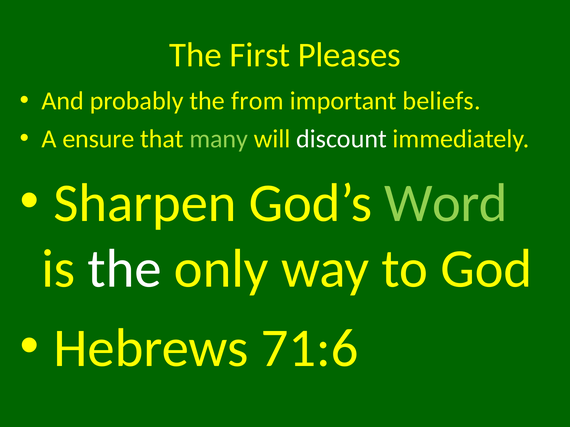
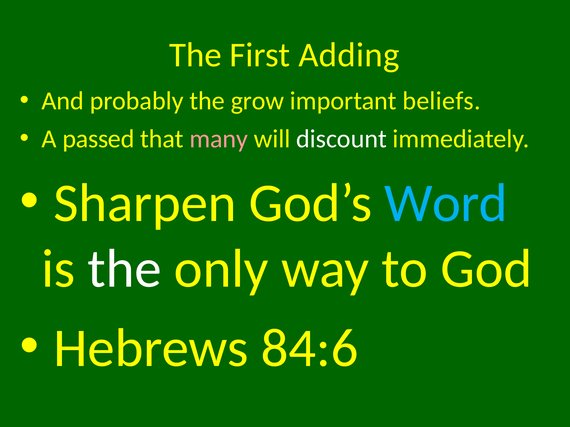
Pleases: Pleases -> Adding
from: from -> grow
ensure: ensure -> passed
many colour: light green -> pink
Word colour: light green -> light blue
71:6: 71:6 -> 84:6
